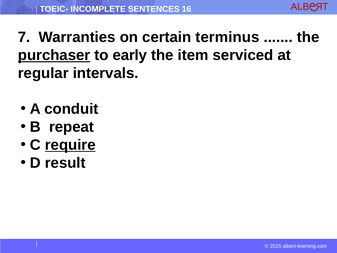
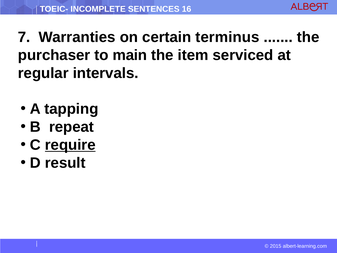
purchaser underline: present -> none
early: early -> main
conduit: conduit -> tapping
